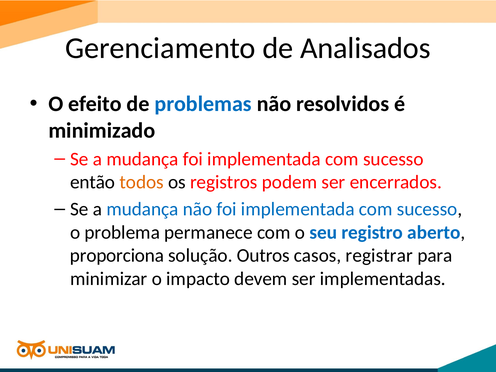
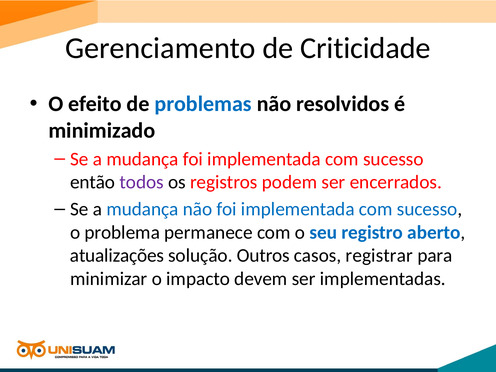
Analisados: Analisados -> Criticidade
todos colour: orange -> purple
proporciona: proporciona -> atualizações
